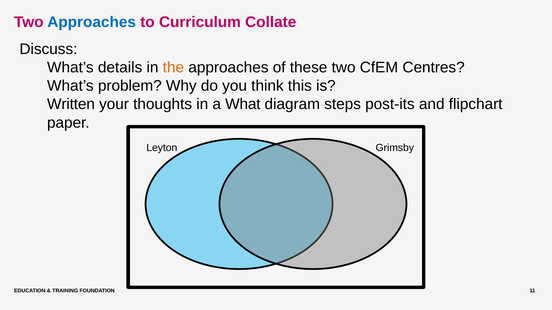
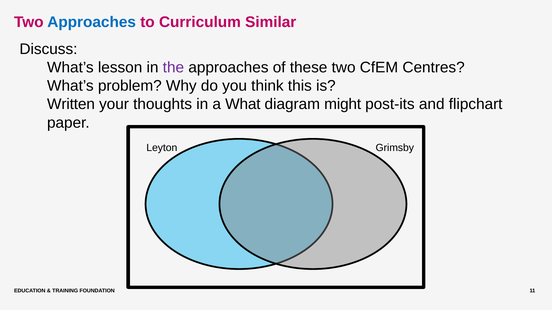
Collate: Collate -> Similar
details: details -> lesson
the colour: orange -> purple
steps: steps -> might
